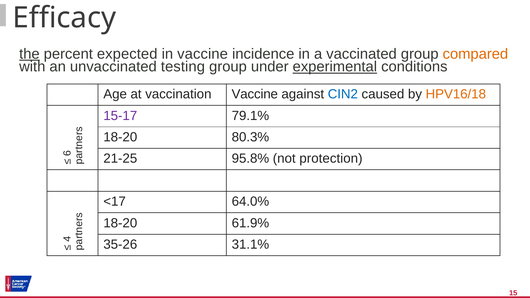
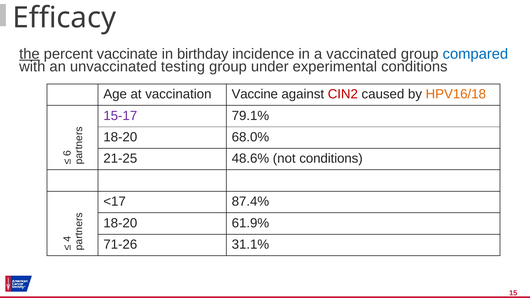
expected: expected -> vaccinate
in vaccine: vaccine -> birthday
compared colour: orange -> blue
experimental underline: present -> none
CIN2 colour: blue -> red
80.3%: 80.3% -> 68.0%
95.8%: 95.8% -> 48.6%
not protection: protection -> conditions
64.0%: 64.0% -> 87.4%
35-26: 35-26 -> 71-26
